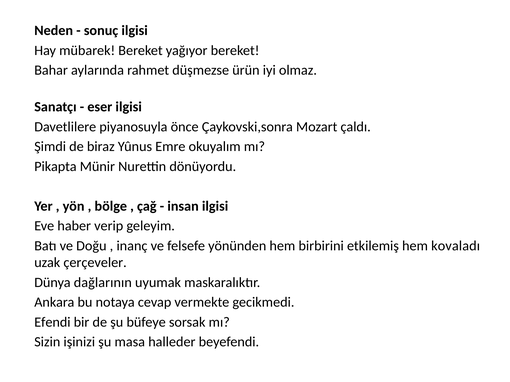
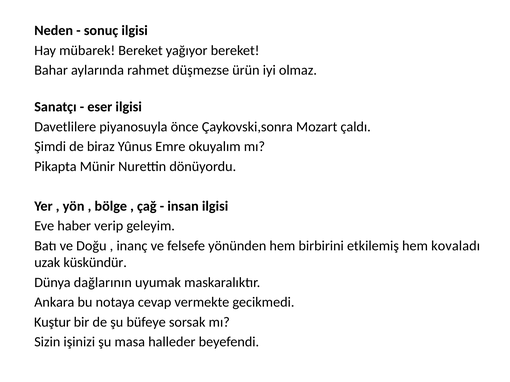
çerçeveler: çerçeveler -> küskündür
Efendi: Efendi -> Kuştur
